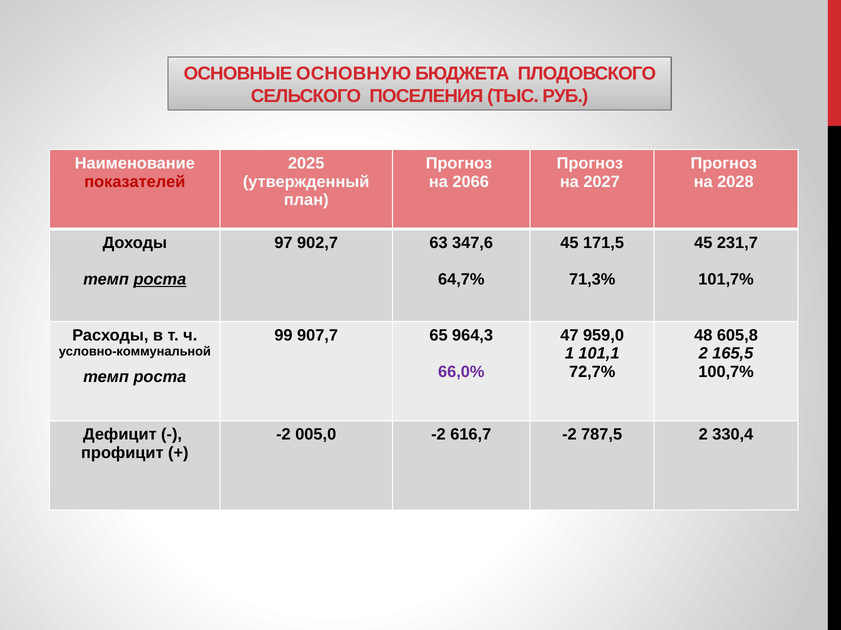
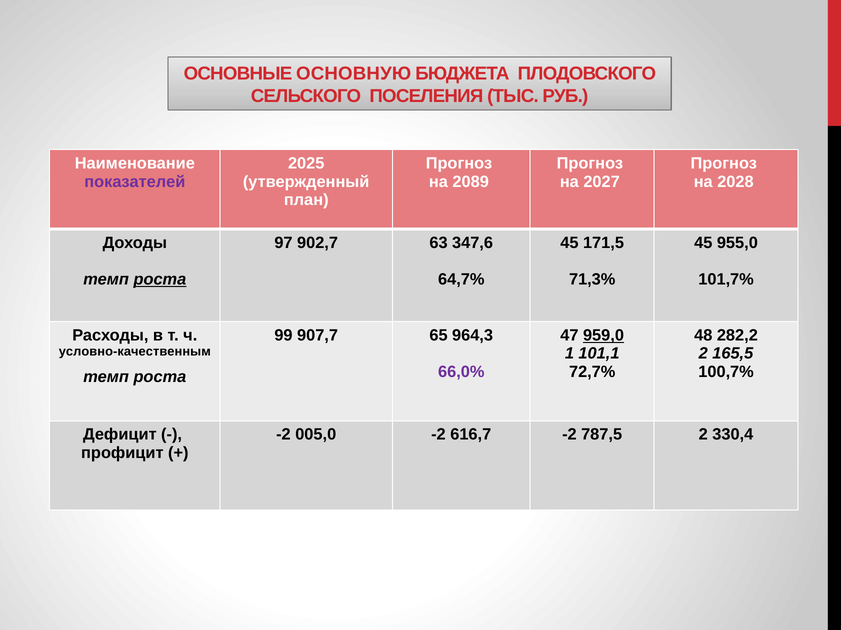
показателей colour: red -> purple
2066: 2066 -> 2089
231,7: 231,7 -> 955,0
959,0 underline: none -> present
605,8: 605,8 -> 282,2
условно-коммунальной: условно-коммунальной -> условно-качественным
